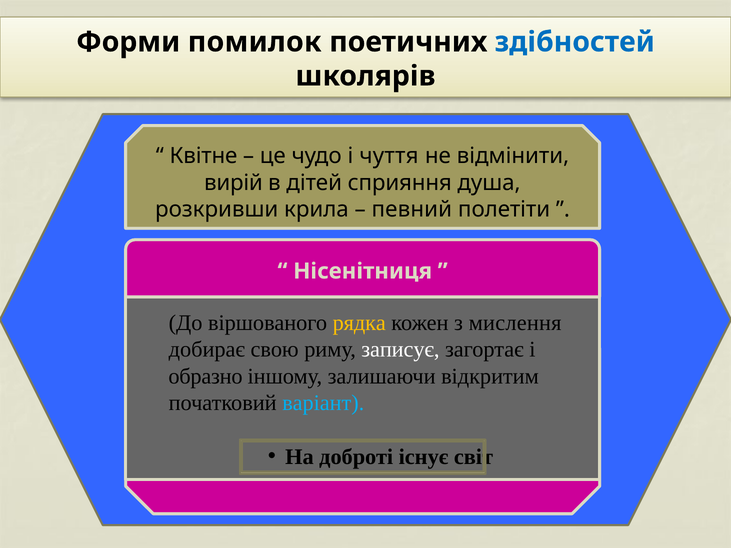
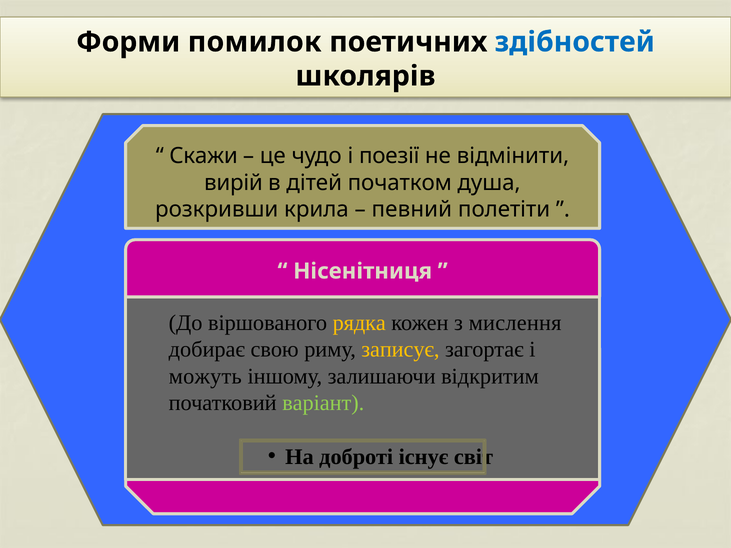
Квітне: Квітне -> Скажи
чуття: чуття -> поезії
сприяння: сприяння -> початком
записує colour: white -> yellow
образно: образно -> можуть
варіант colour: light blue -> light green
